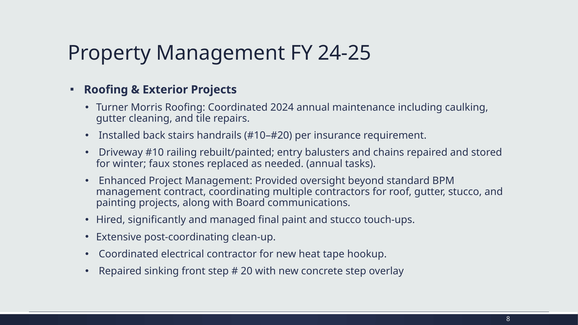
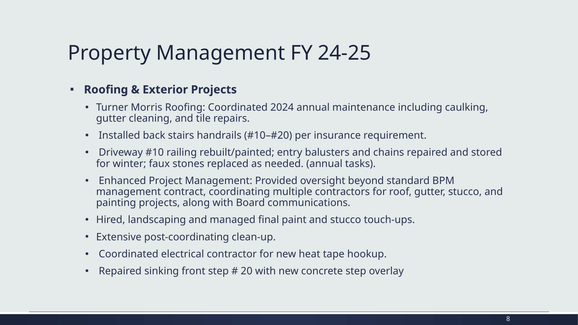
significantly: significantly -> landscaping
